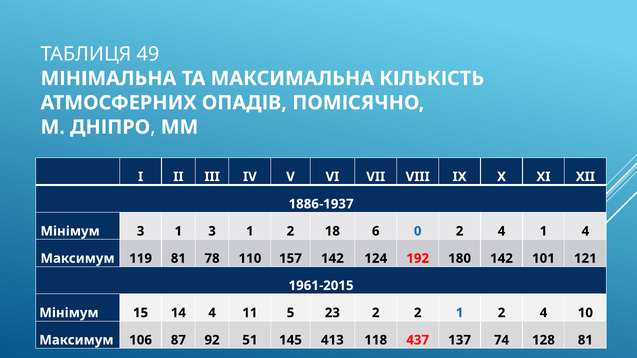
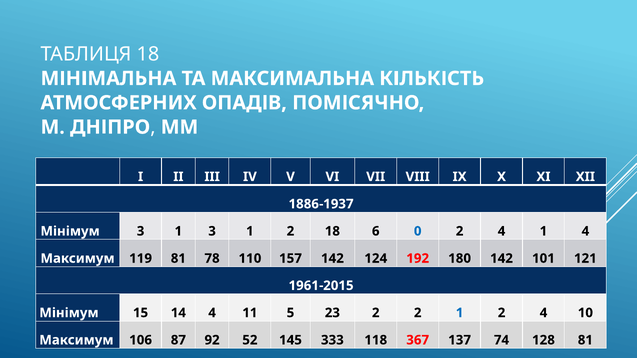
ТАБЛИЦЯ 49: 49 -> 18
51: 51 -> 52
413: 413 -> 333
437: 437 -> 367
